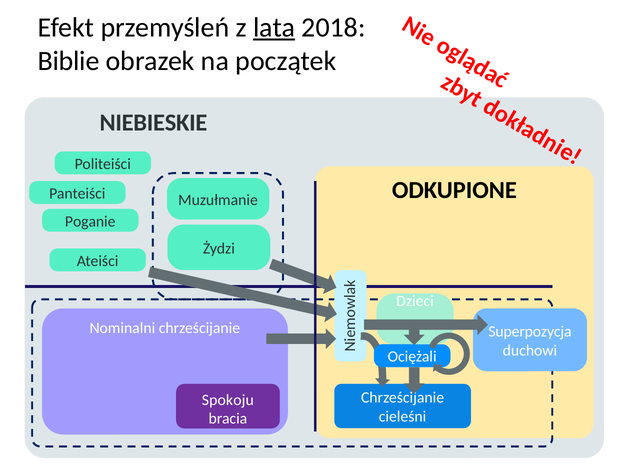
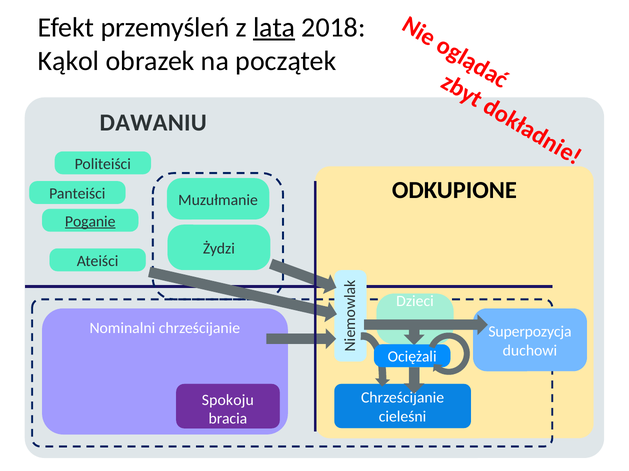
Biblie: Biblie -> Kąkol
NIEBIESKIE: NIEBIESKIE -> DAWANIU
Poganie underline: none -> present
